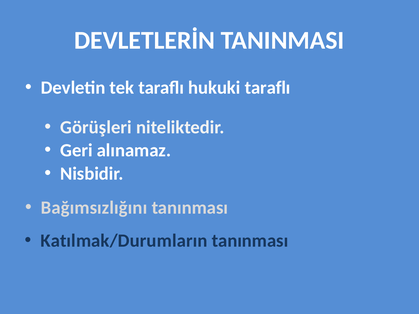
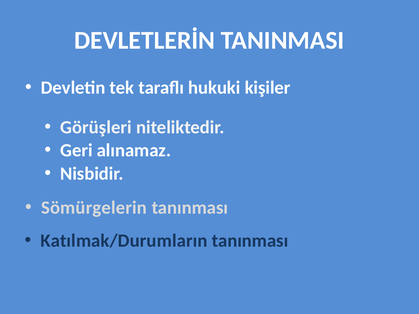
hukuki taraflı: taraflı -> kişiler
Bağımsızlığını: Bağımsızlığını -> Sömürgelerin
